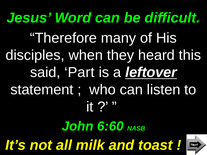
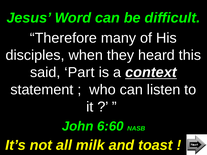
leftover: leftover -> context
